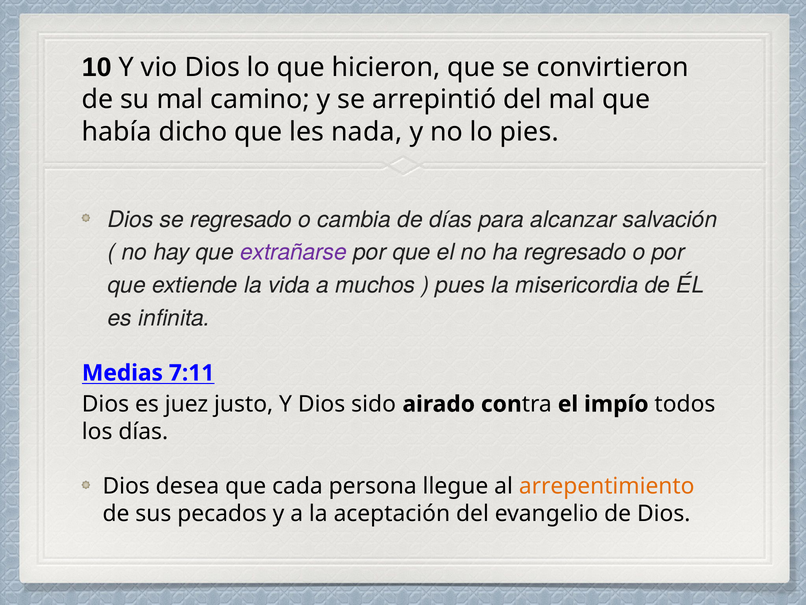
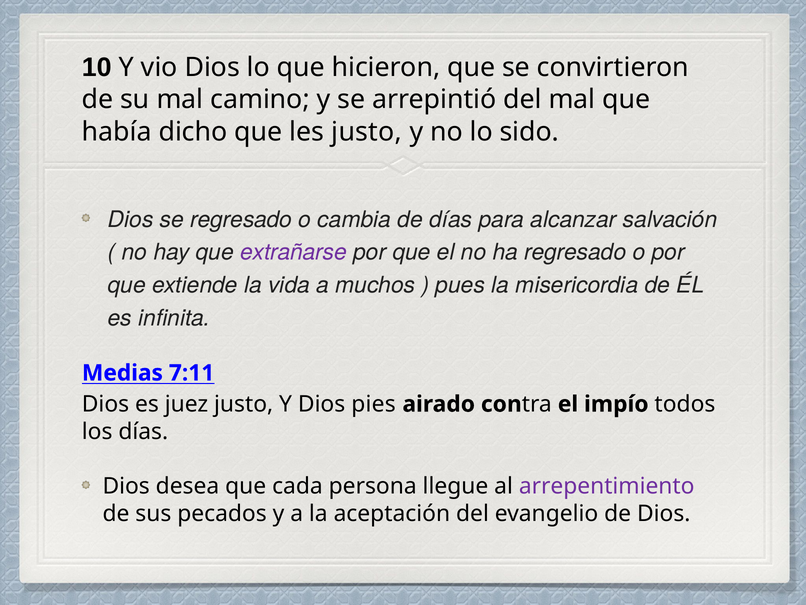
les nada: nada -> justo
pies: pies -> sido
sido: sido -> pies
arrepentimiento colour: orange -> purple
